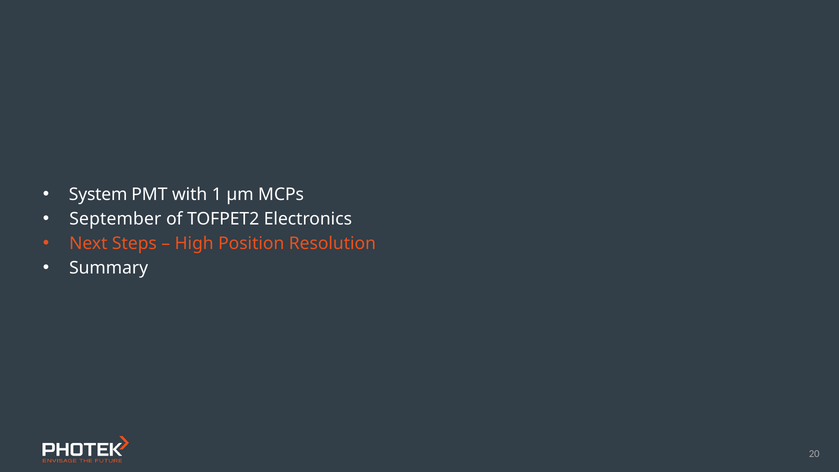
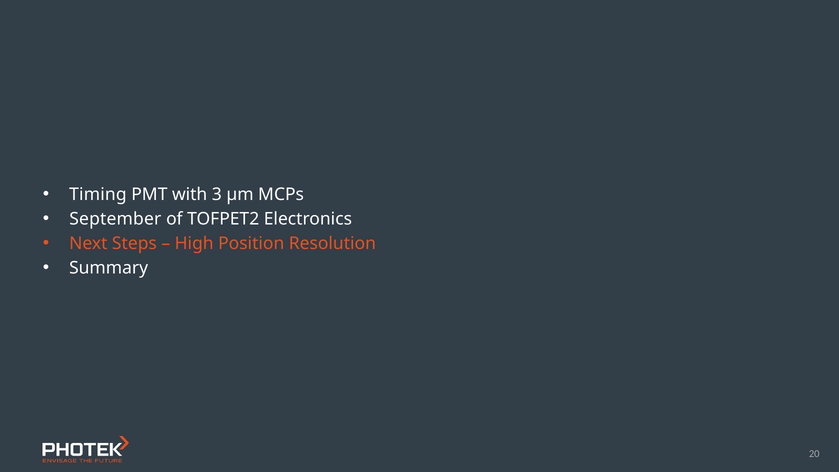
System: System -> Timing
1: 1 -> 3
